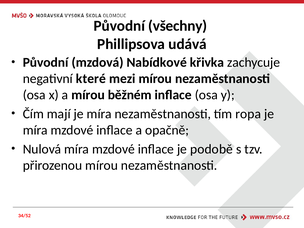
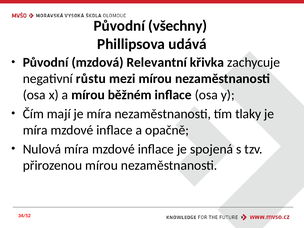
Nabídkové: Nabídkové -> Relevantní
které: které -> růstu
ropa: ropa -> tlaky
podobě: podobě -> spojená
